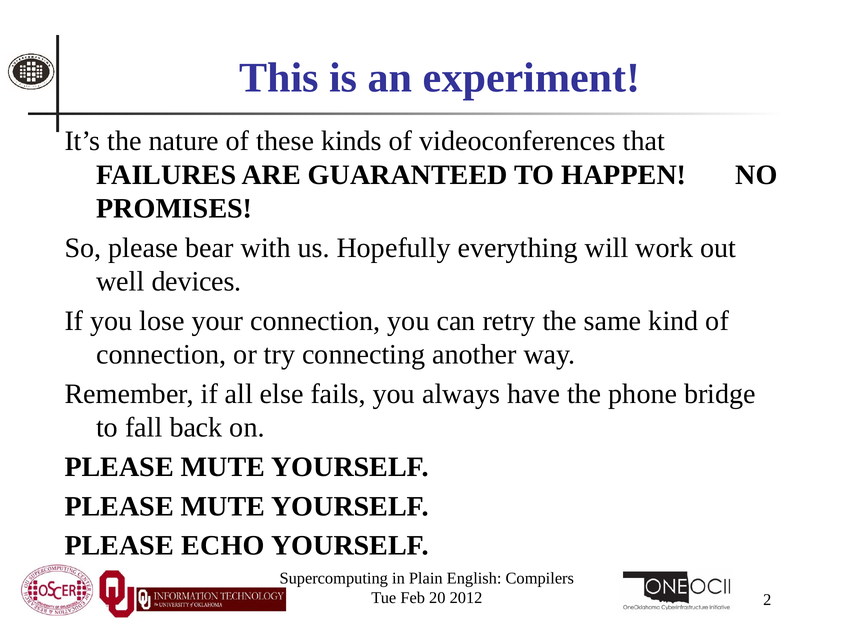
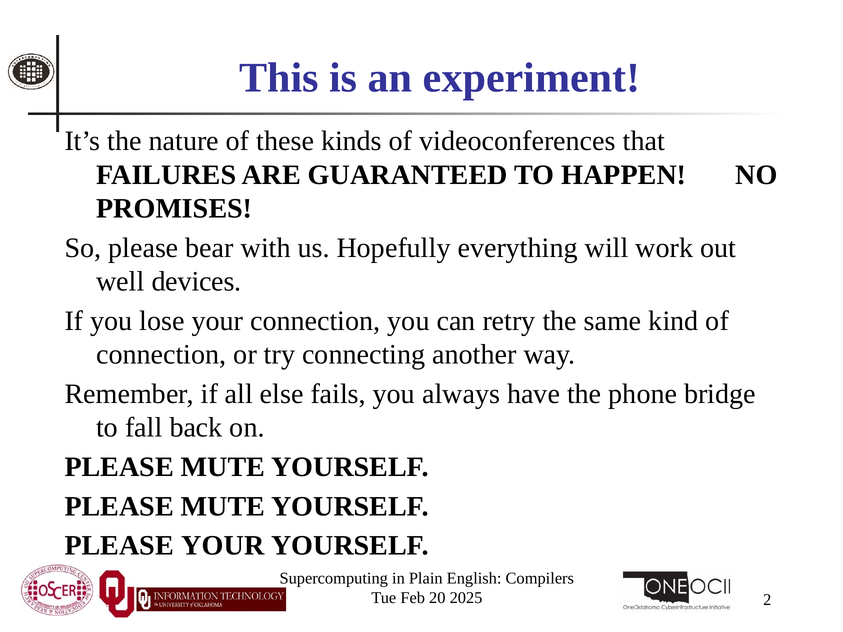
PLEASE ECHO: ECHO -> YOUR
2012: 2012 -> 2025
